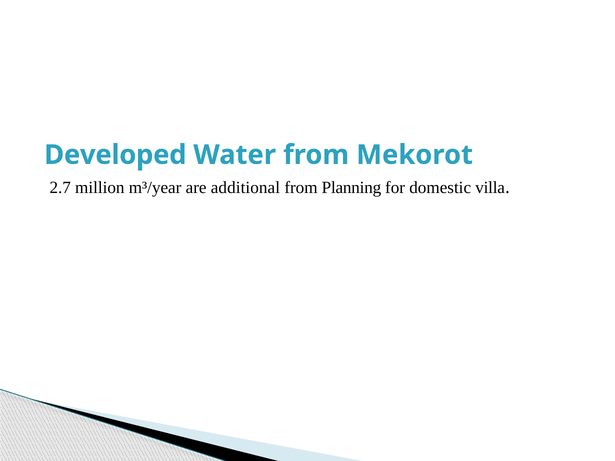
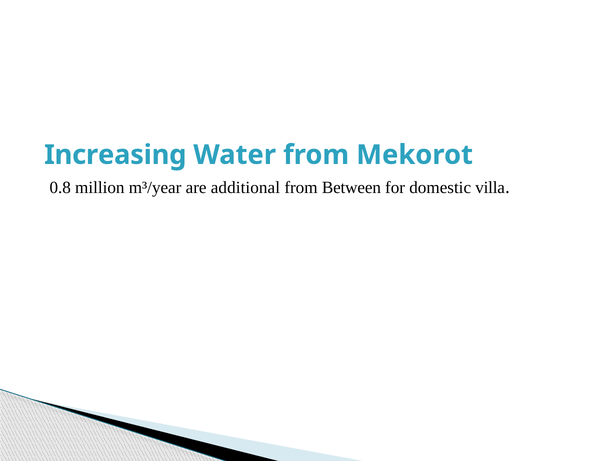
Developed: Developed -> Increasing
2.7: 2.7 -> 0.8
Planning: Planning -> Between
